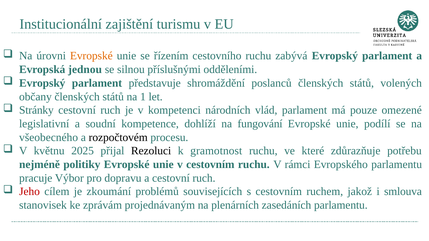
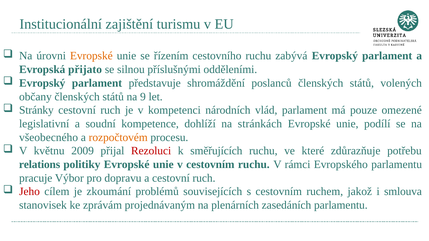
jednou: jednou -> přijato
1: 1 -> 9
fungování: fungování -> stránkách
rozpočtovém colour: black -> orange
2025: 2025 -> 2009
Rezoluci colour: black -> red
gramotnost: gramotnost -> směřujících
nejméně: nejméně -> relations
